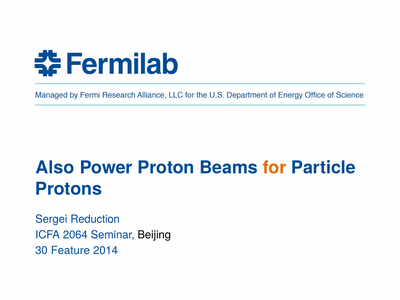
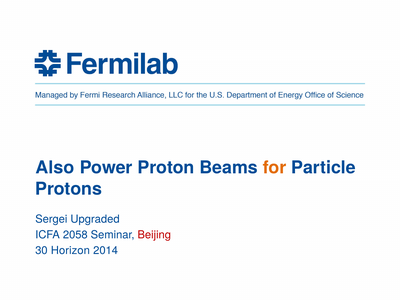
Reduction: Reduction -> Upgraded
2064: 2064 -> 2058
Beijing colour: black -> red
Feature: Feature -> Horizon
